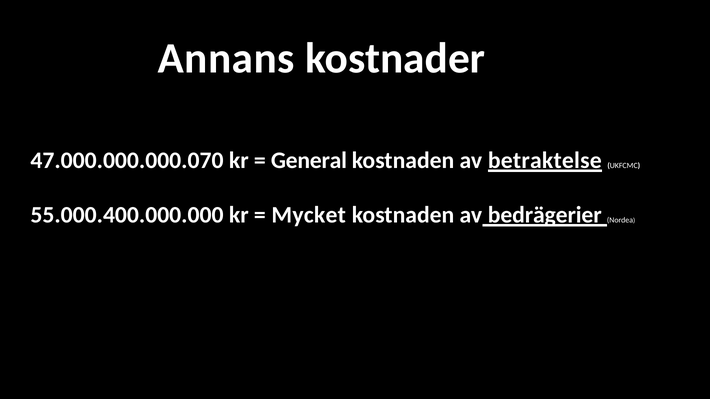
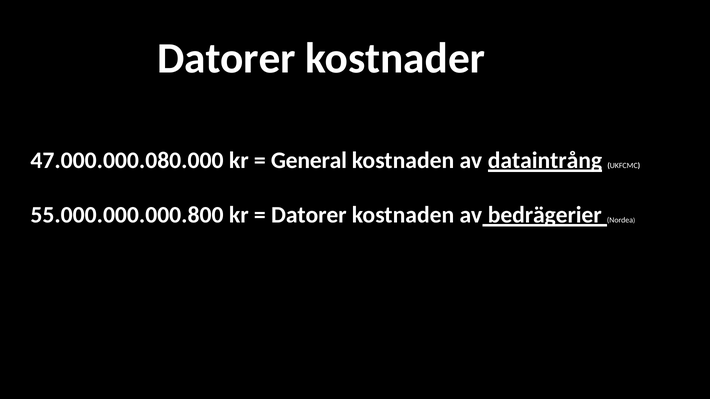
Annans at (226, 59): Annans -> Datorer
47.000.000.000.070: 47.000.000.000.070 -> 47.000.000.080.000
betraktelse: betraktelse -> dataintrång
55.000.400.000.000: 55.000.400.000.000 -> 55.000.000.000.800
Mycket at (309, 215): Mycket -> Datorer
